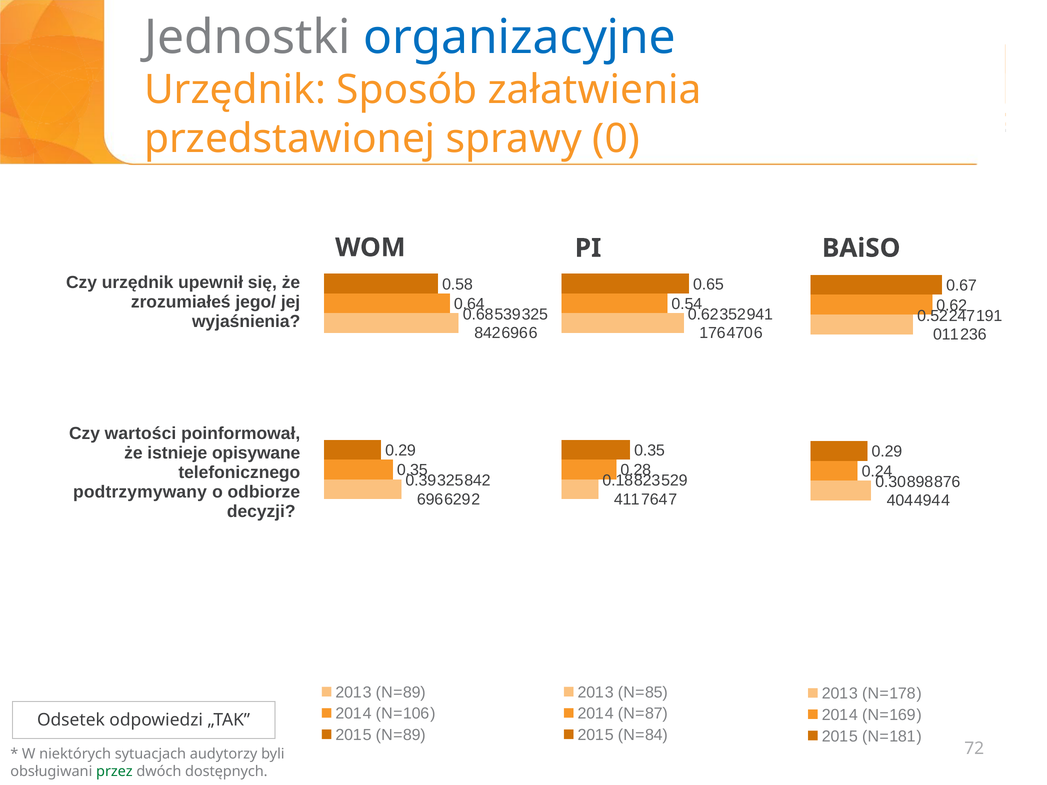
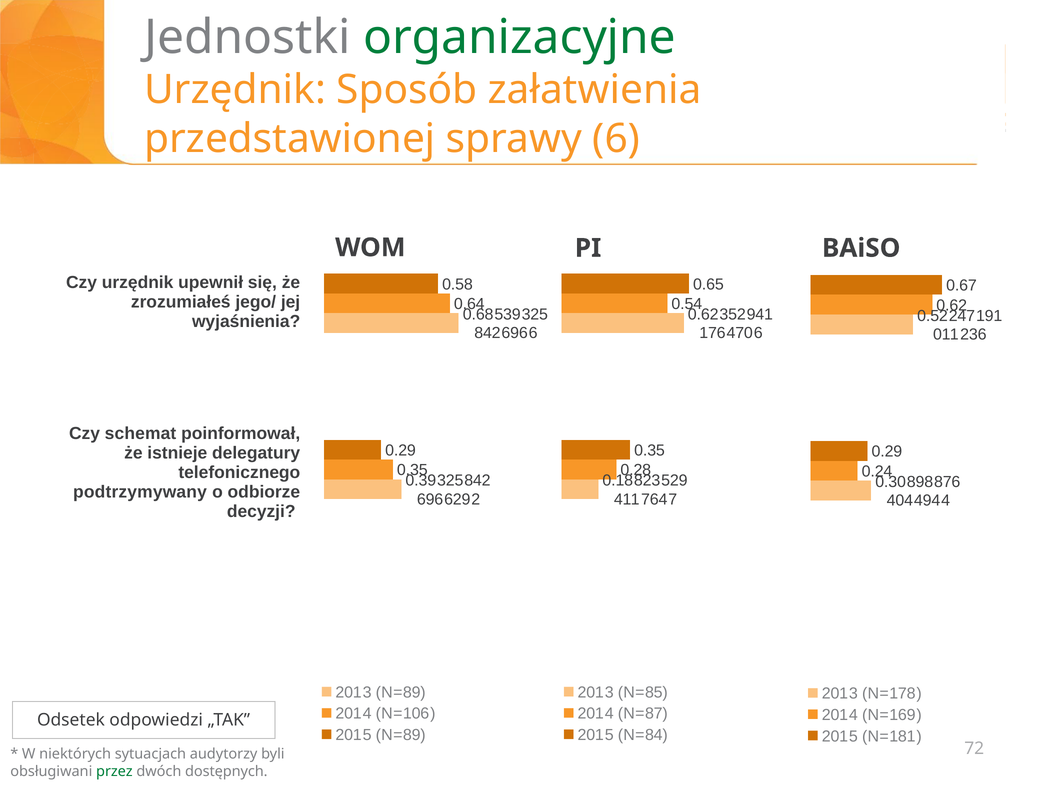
organizacyjne colour: blue -> green
0: 0 -> 6
wartości: wartości -> schemat
opisywane: opisywane -> delegatury
